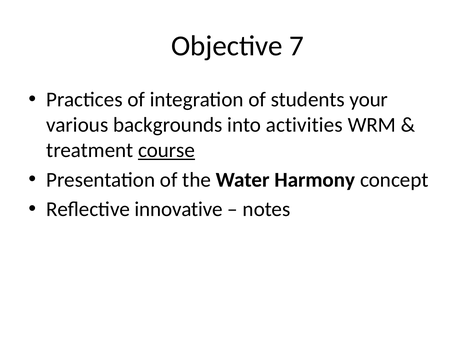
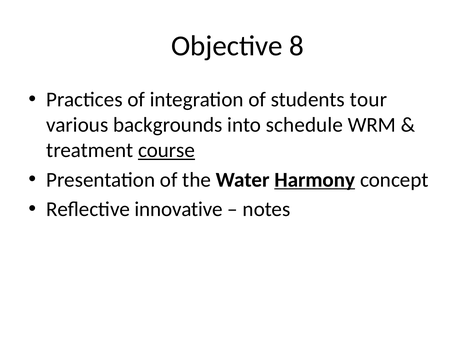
7: 7 -> 8
your: your -> tour
activities: activities -> schedule
Harmony underline: none -> present
